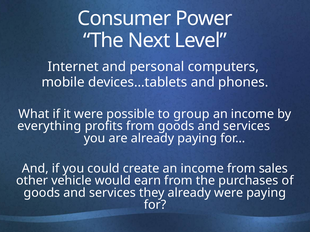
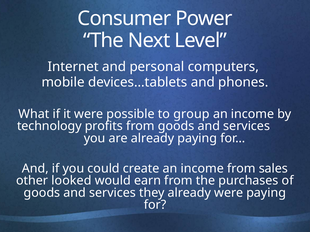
everything: everything -> technology
vehicle: vehicle -> looked
